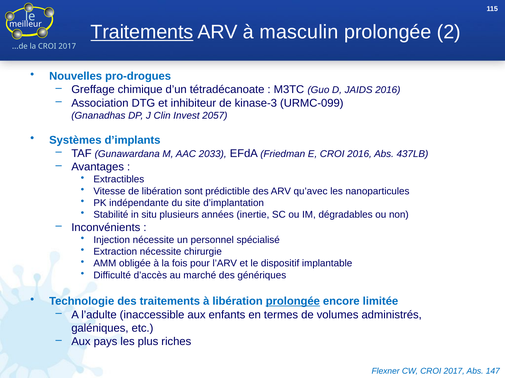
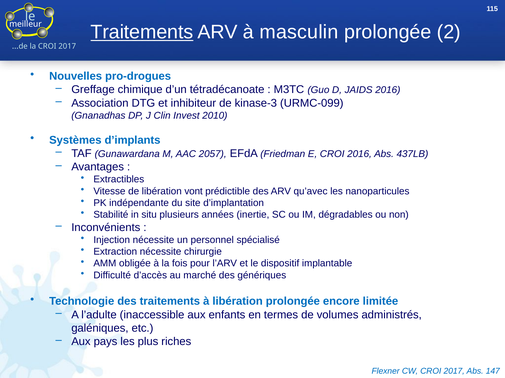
2057: 2057 -> 2010
2033: 2033 -> 2057
sont: sont -> vont
prolongée at (293, 302) underline: present -> none
